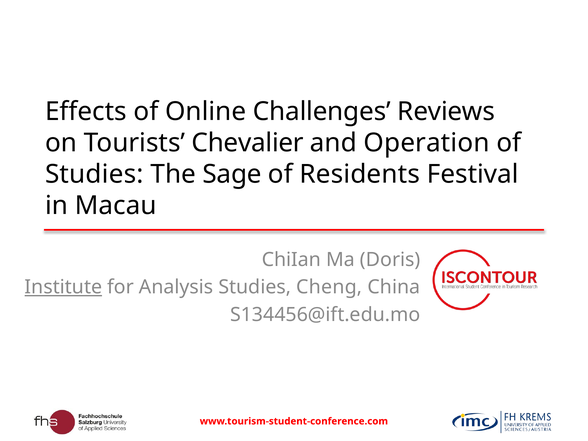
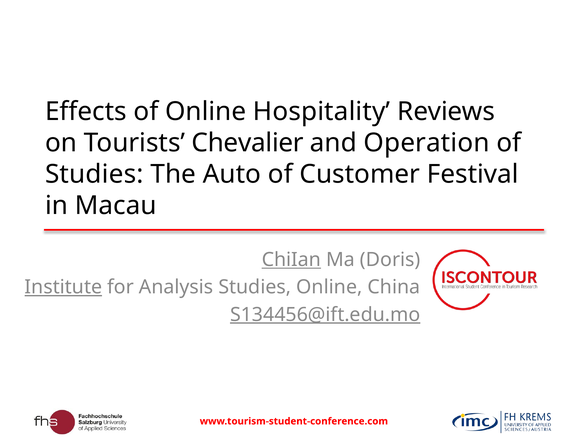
Challenges: Challenges -> Hospitality
Sage: Sage -> Auto
Residents: Residents -> Customer
ChiIan underline: none -> present
Studies Cheng: Cheng -> Online
S134456@ift.edu.mo underline: none -> present
